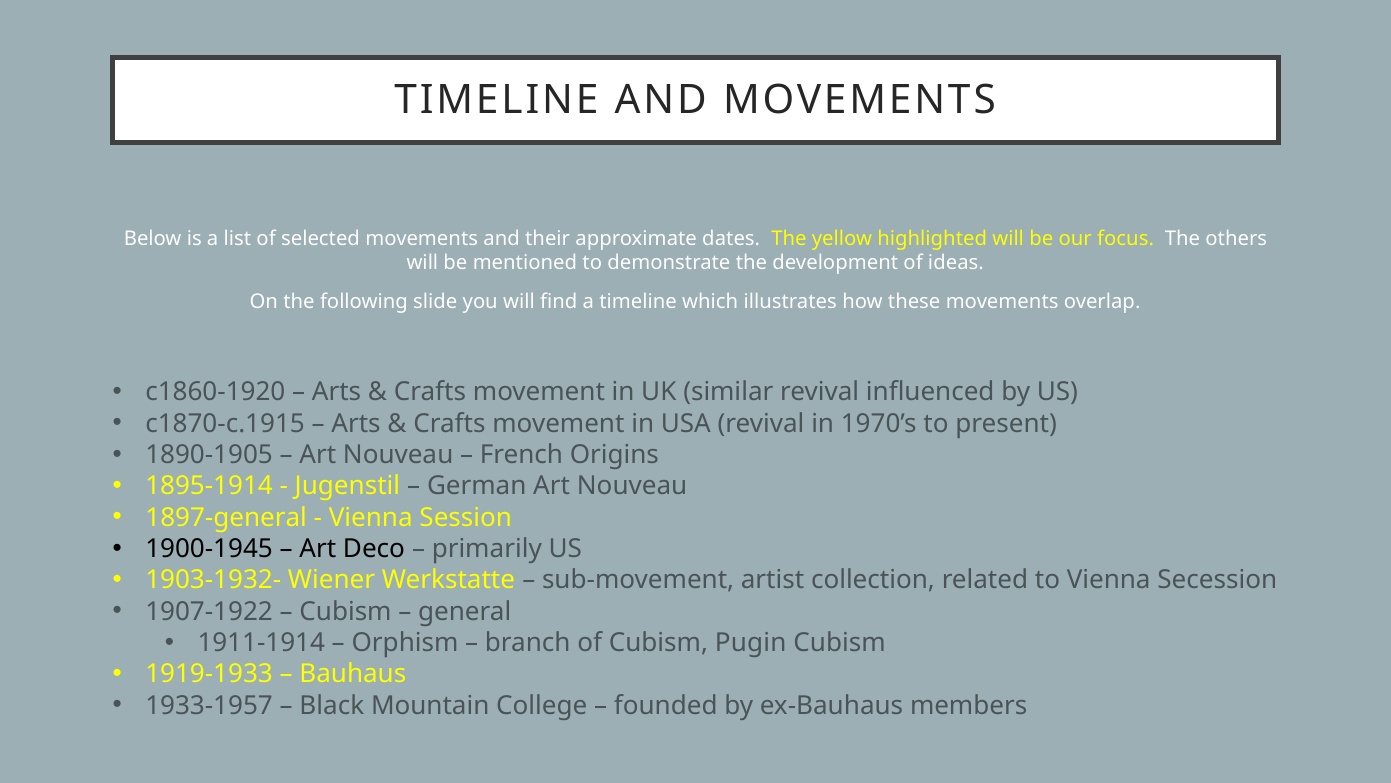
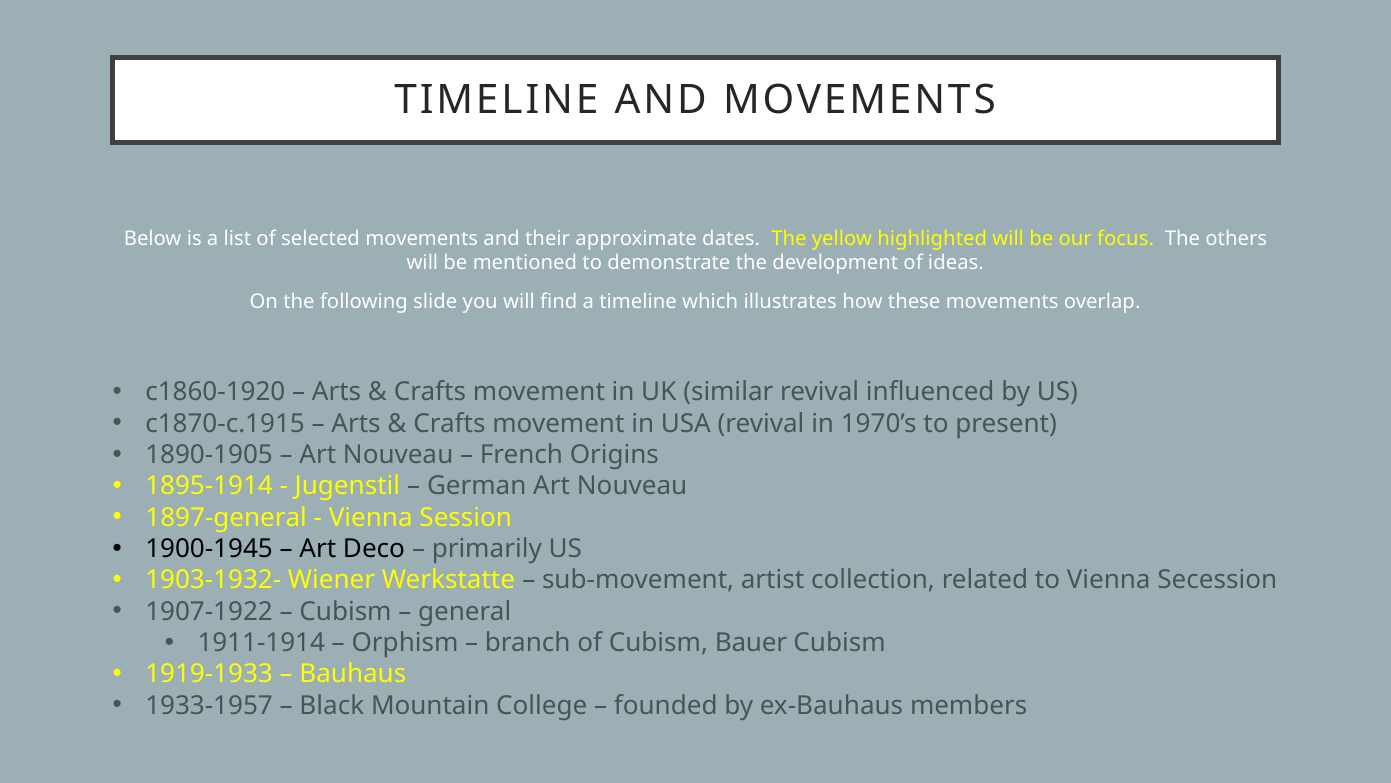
Pugin: Pugin -> Bauer
